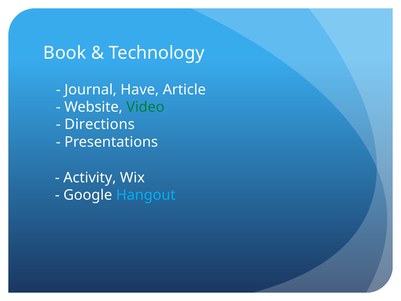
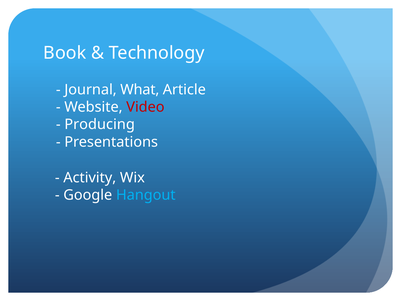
Have: Have -> What
Video colour: green -> red
Directions: Directions -> Producing
